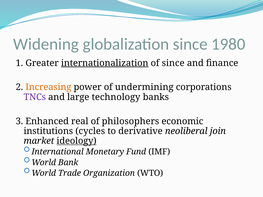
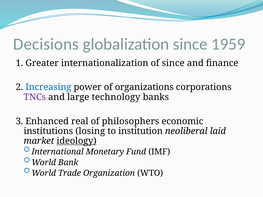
Widening: Widening -> Decisions
1980: 1980 -> 1959
internationalization underline: present -> none
Increasing colour: orange -> blue
undermining: undermining -> organizations
cycles: cycles -> losing
derivative: derivative -> institution
join: join -> laid
